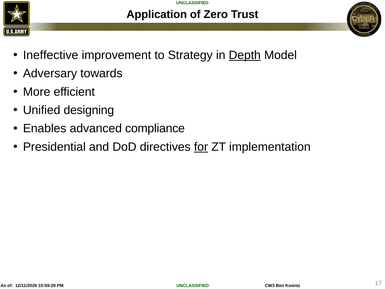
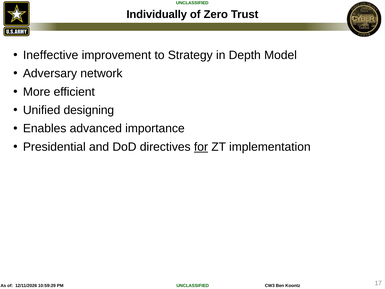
Application: Application -> Individually
Depth underline: present -> none
towards: towards -> network
compliance: compliance -> importance
